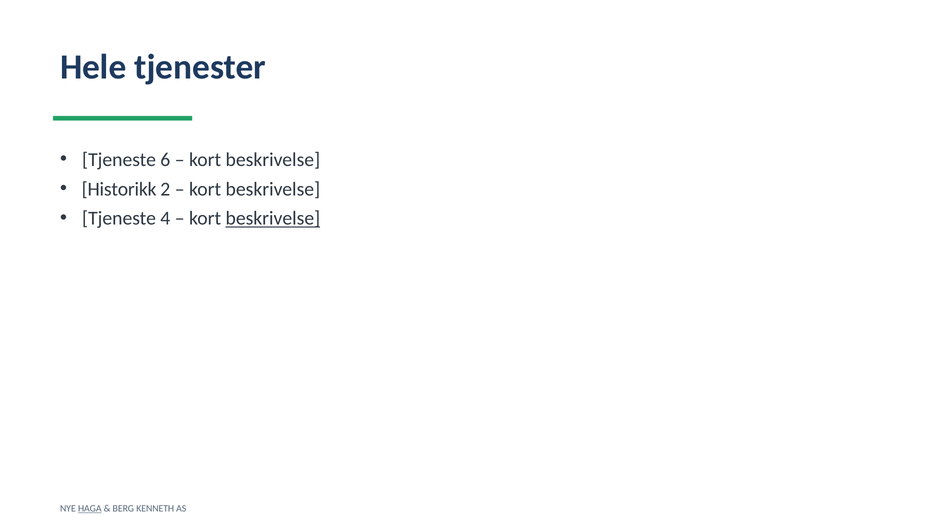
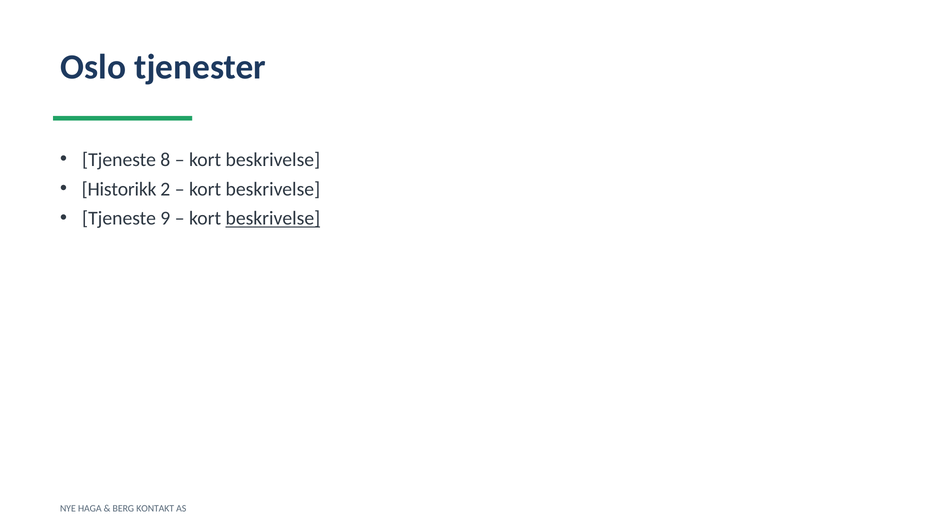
Hele: Hele -> Oslo
6: 6 -> 8
4: 4 -> 9
HAGA underline: present -> none
KENNETH: KENNETH -> KONTAKT
